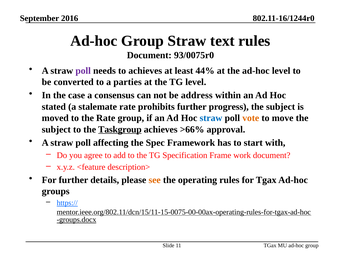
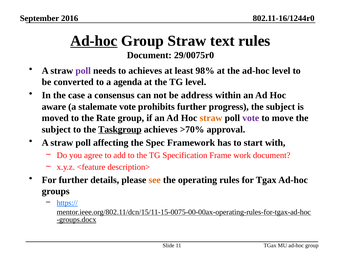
Ad-hoc at (94, 41) underline: none -> present
93/0075r0: 93/0075r0 -> 29/0075r0
44%: 44% -> 98%
parties: parties -> agenda
stated: stated -> aware
stalemate rate: rate -> vote
straw at (211, 118) colour: blue -> orange
vote at (251, 118) colour: orange -> purple
>66%: >66% -> >70%
